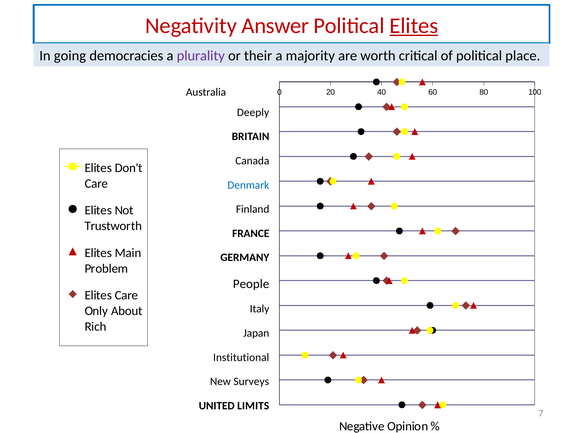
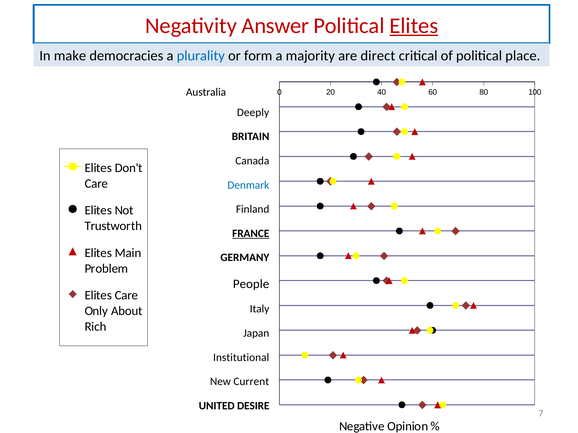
going: going -> make
plurality colour: purple -> blue
their: their -> form
worth: worth -> direct
FRANCE underline: none -> present
Surveys: Surveys -> Current
LIMITS: LIMITS -> DESIRE
